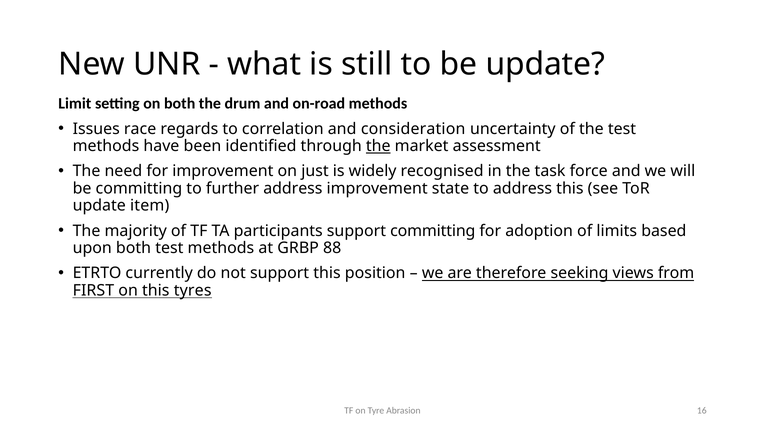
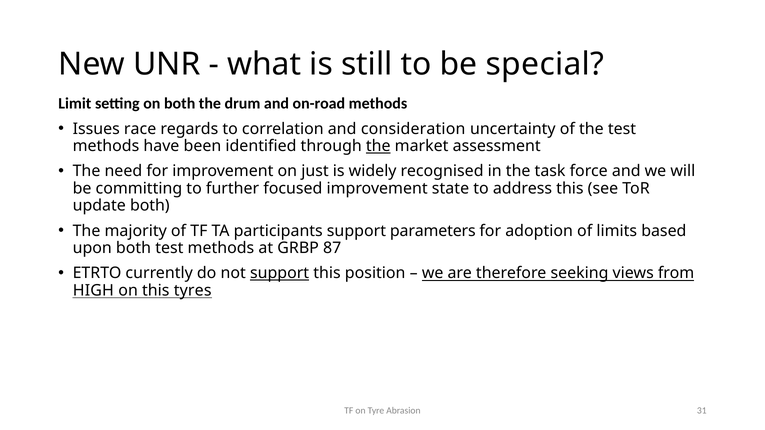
be update: update -> special
further address: address -> focused
update item: item -> both
support committing: committing -> parameters
88: 88 -> 87
support at (280, 273) underline: none -> present
FIRST: FIRST -> HIGH
16: 16 -> 31
